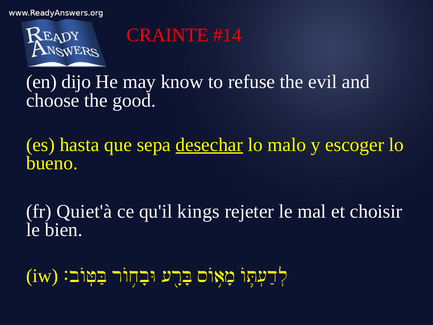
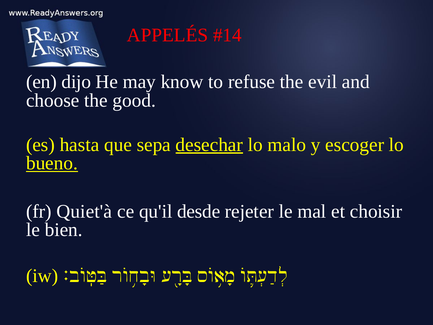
CRAINTE: CRAINTE -> APPELÉS
bueno underline: none -> present
kings: kings -> desde
